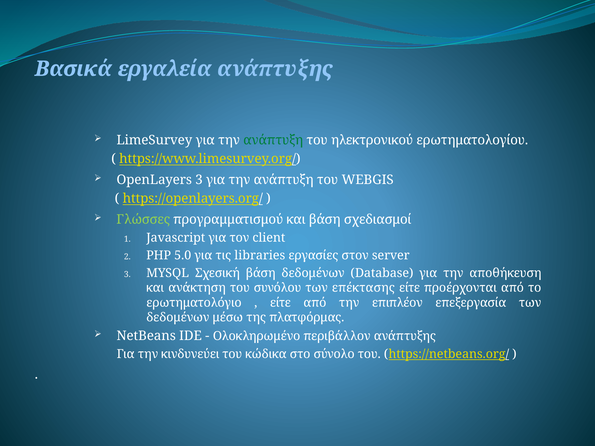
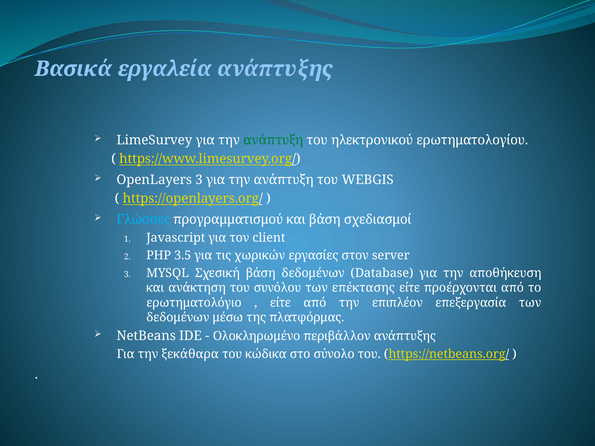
Γλώσσες colour: light green -> light blue
5.0: 5.0 -> 3.5
libraries: libraries -> χωρικών
κινδυνεύει: κινδυνεύει -> ξεκάθαρα
